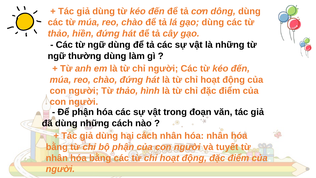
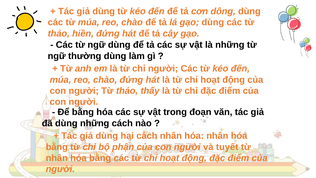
hình: hình -> thấy
Để phận: phận -> bằng
